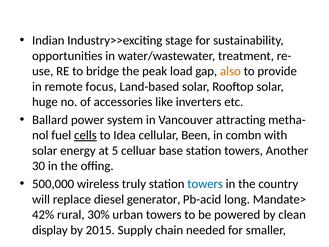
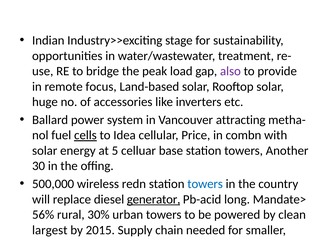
also colour: orange -> purple
Been: Been -> Price
truly: truly -> redn
generator underline: none -> present
42%: 42% -> 56%
display: display -> largest
